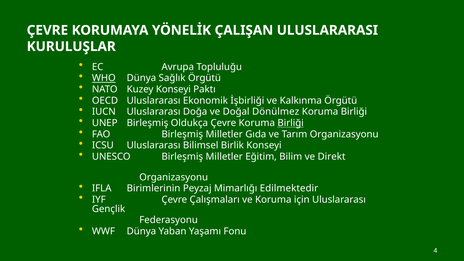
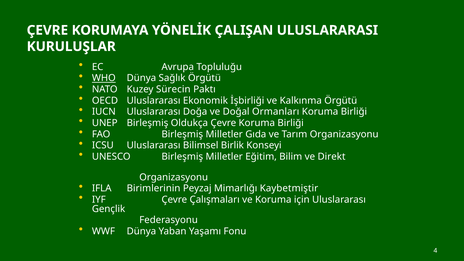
Kuzey Konseyi: Konseyi -> Sürecin
Dönülmez: Dönülmez -> Ormanları
Birliği at (291, 123) underline: present -> none
Edilmektedir: Edilmektedir -> Kaybetmiştir
